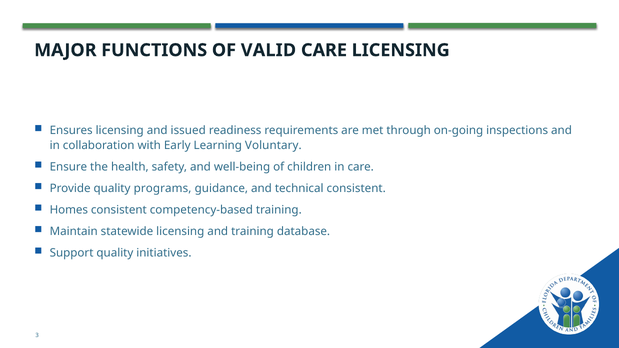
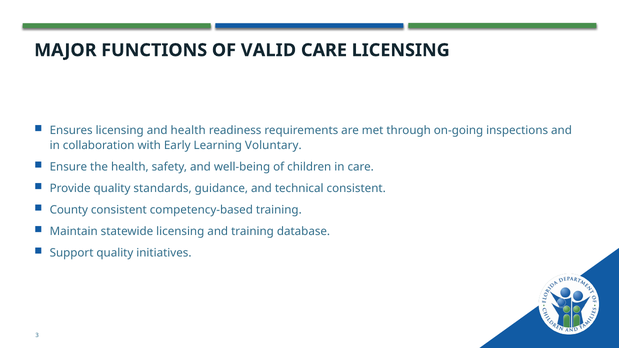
and issued: issued -> health
programs: programs -> standards
Homes: Homes -> County
